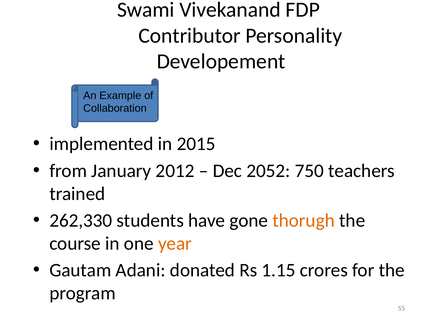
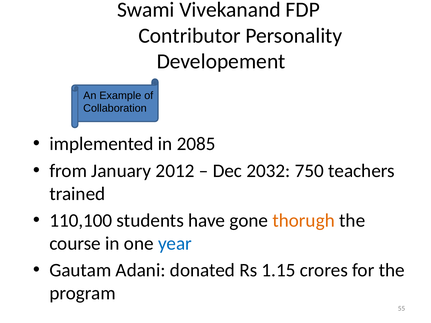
2015: 2015 -> 2085
2052: 2052 -> 2032
262,330: 262,330 -> 110,100
year colour: orange -> blue
